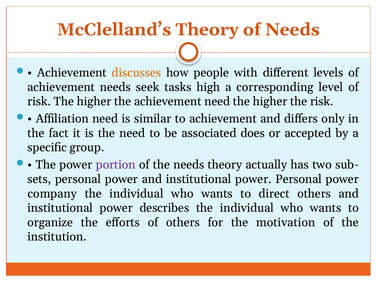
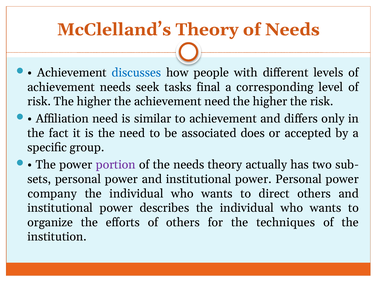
discusses colour: orange -> blue
high: high -> final
motivation: motivation -> techniques
